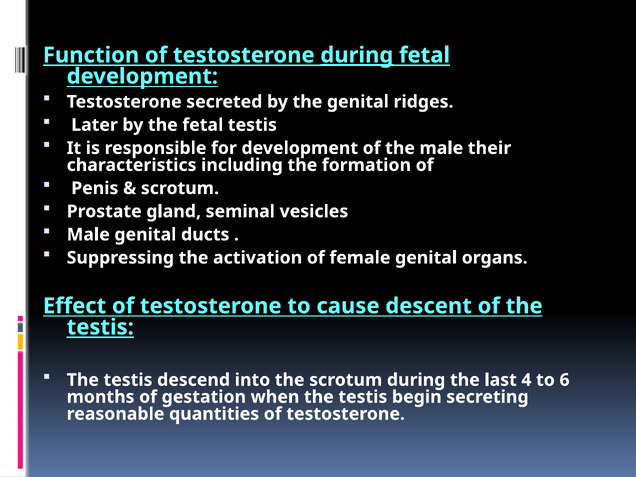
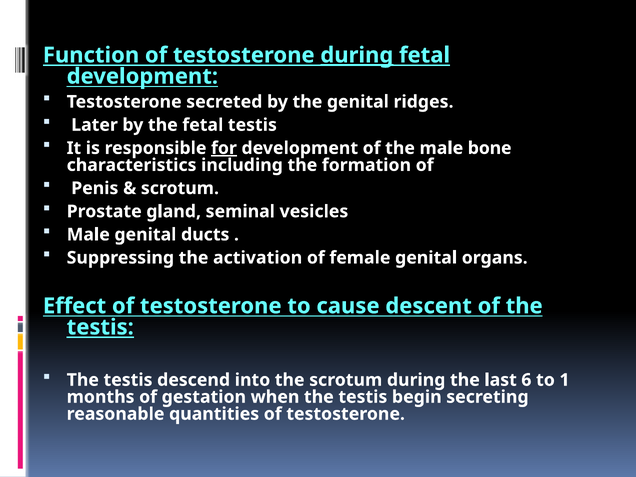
for underline: none -> present
their: their -> bone
4: 4 -> 6
6: 6 -> 1
